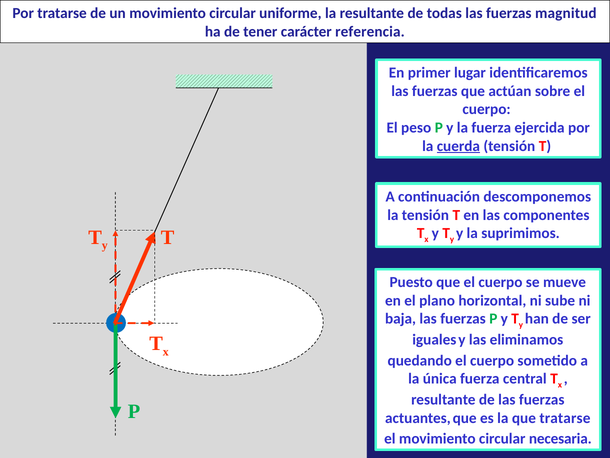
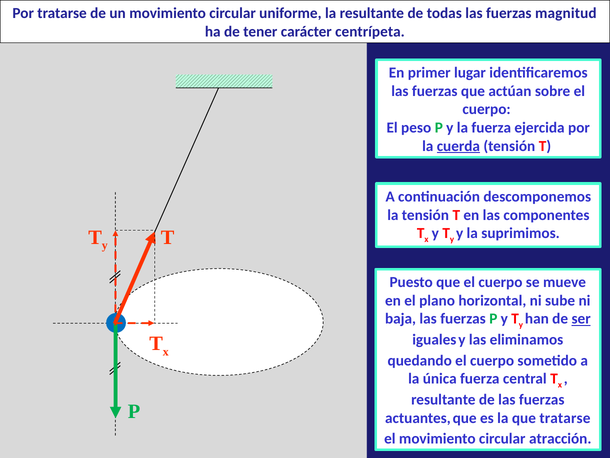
referencia: referencia -> centrípeta
ser underline: none -> present
necesaria: necesaria -> atracción
